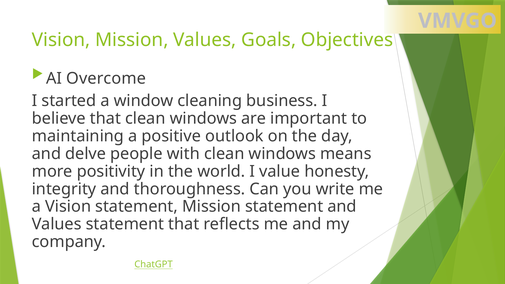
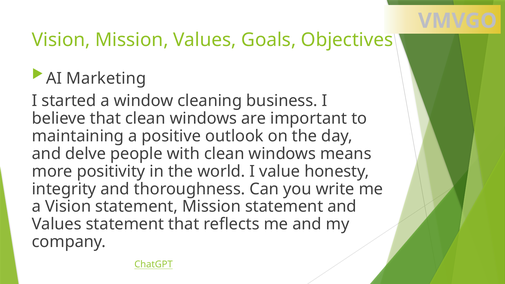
Overcome: Overcome -> Marketing
